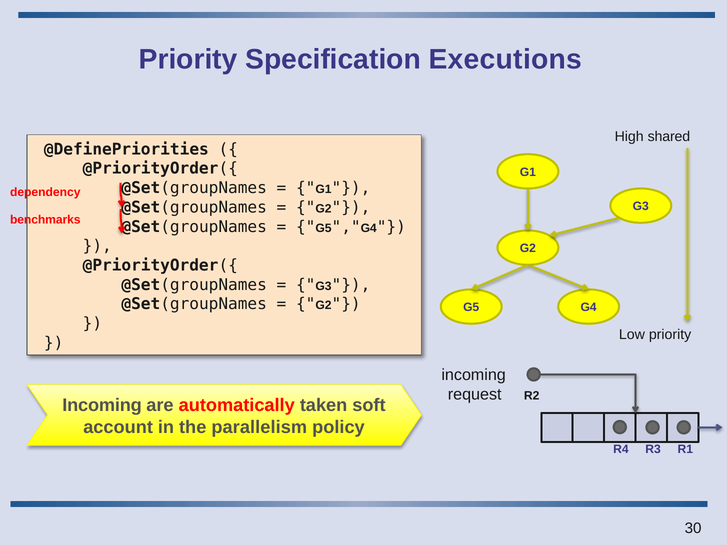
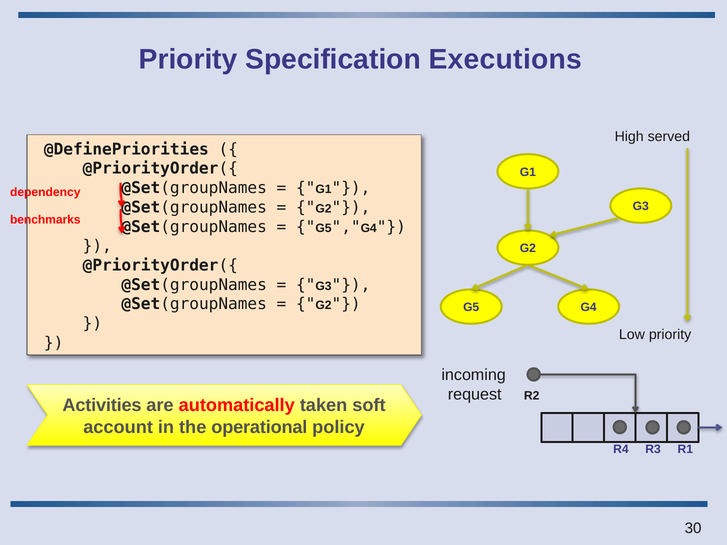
shared: shared -> served
Incoming at (102, 406): Incoming -> Activities
parallelism: parallelism -> operational
